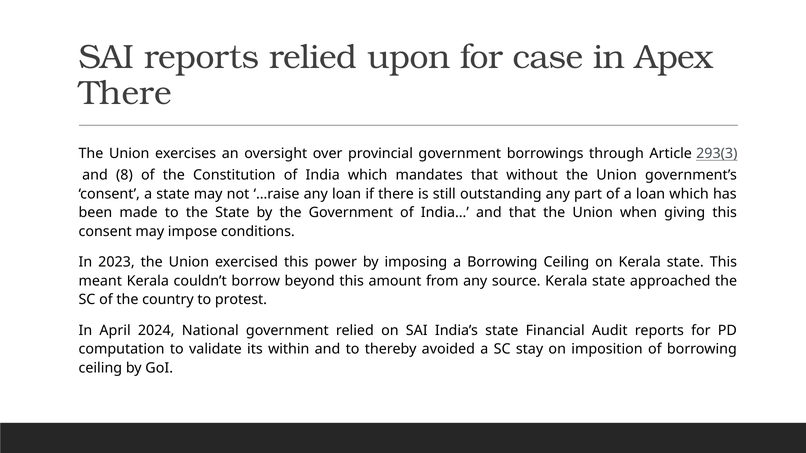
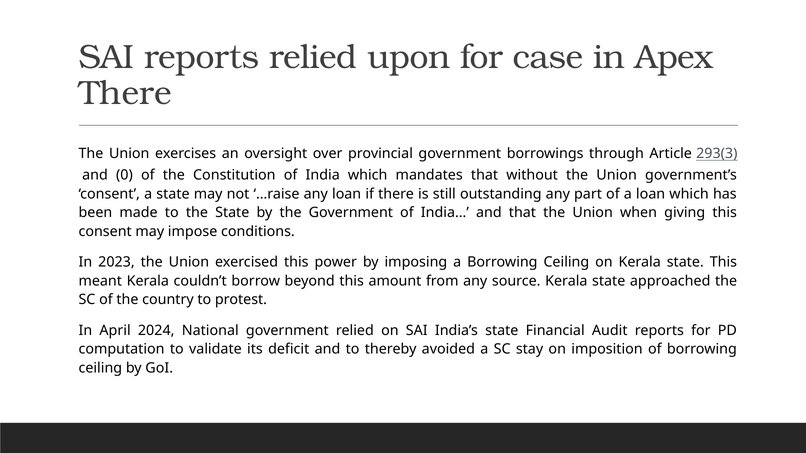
8: 8 -> 0
within: within -> deficit
